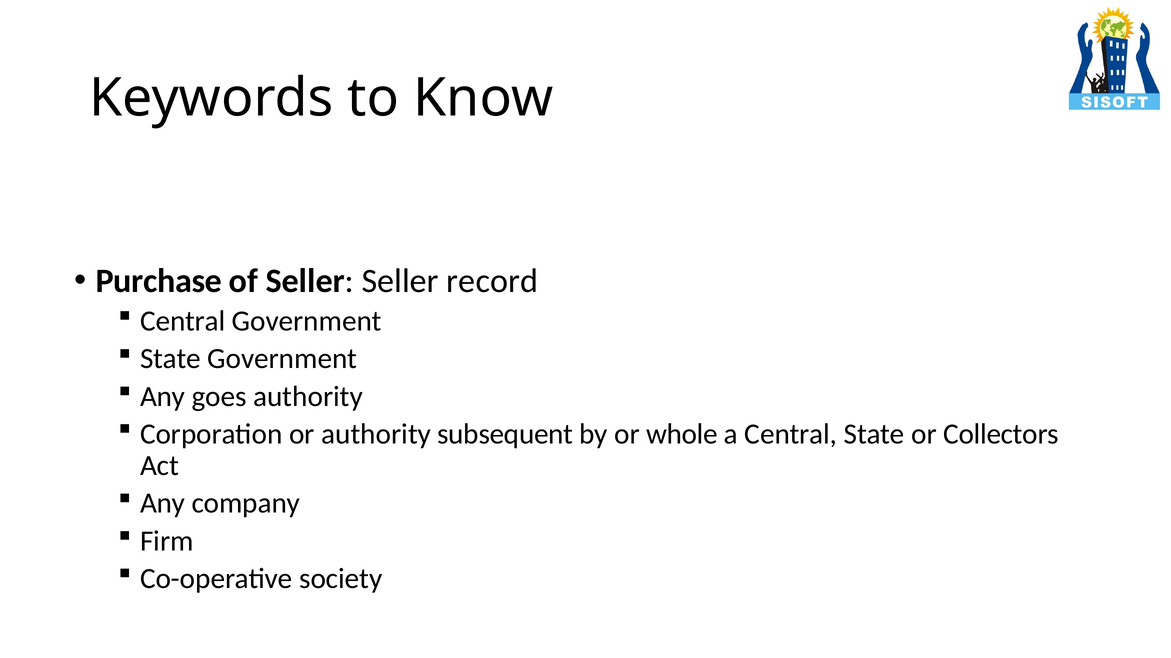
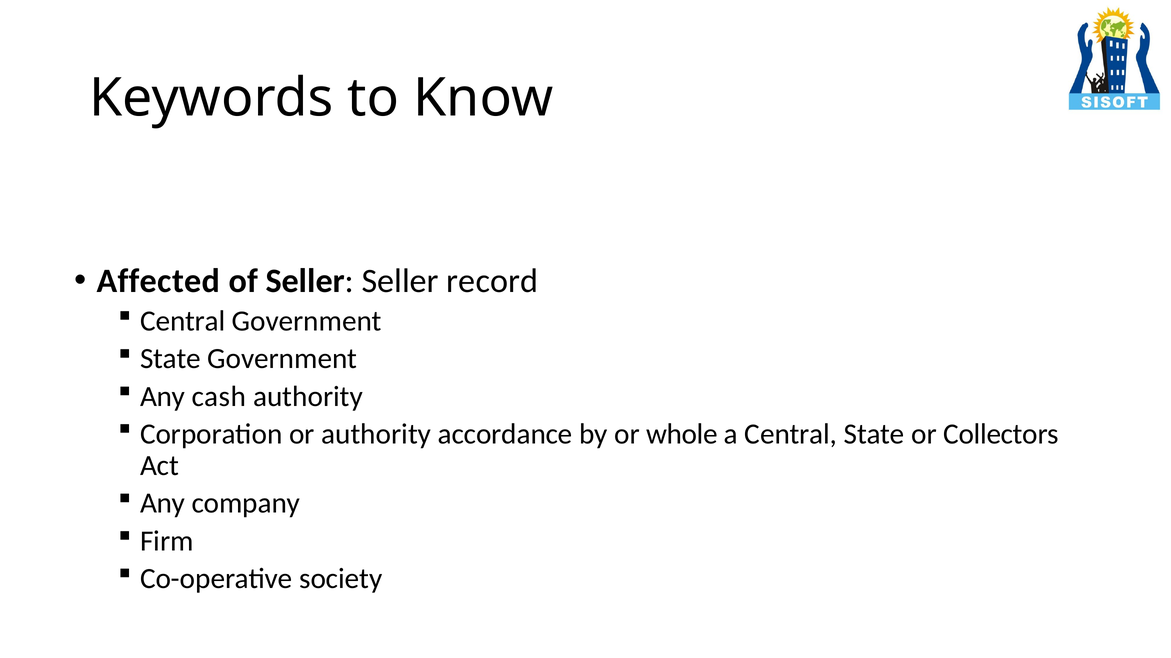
Purchase: Purchase -> Affected
goes: goes -> cash
subsequent: subsequent -> accordance
